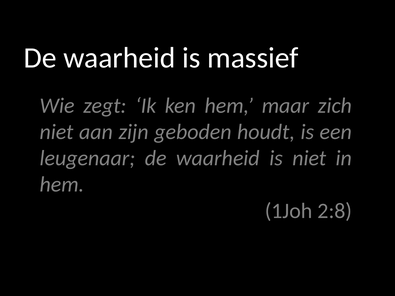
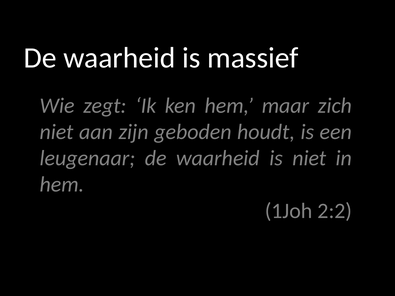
2:8: 2:8 -> 2:2
